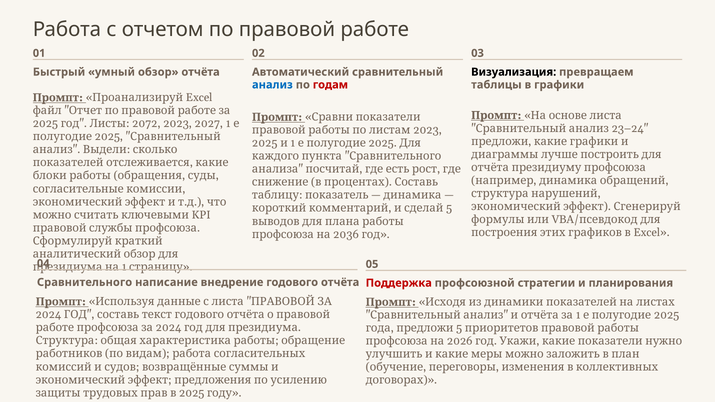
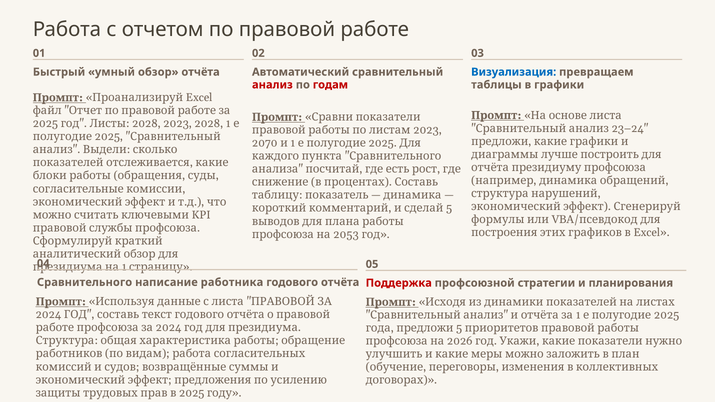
Визуализация colour: black -> blue
анализ at (272, 85) colour: blue -> red
2072 at (146, 124): 2072 -> 2028
2023 2027: 2027 -> 2028
2025 at (265, 143): 2025 -> 2070
2036: 2036 -> 2053
внедрение: внедрение -> работника
